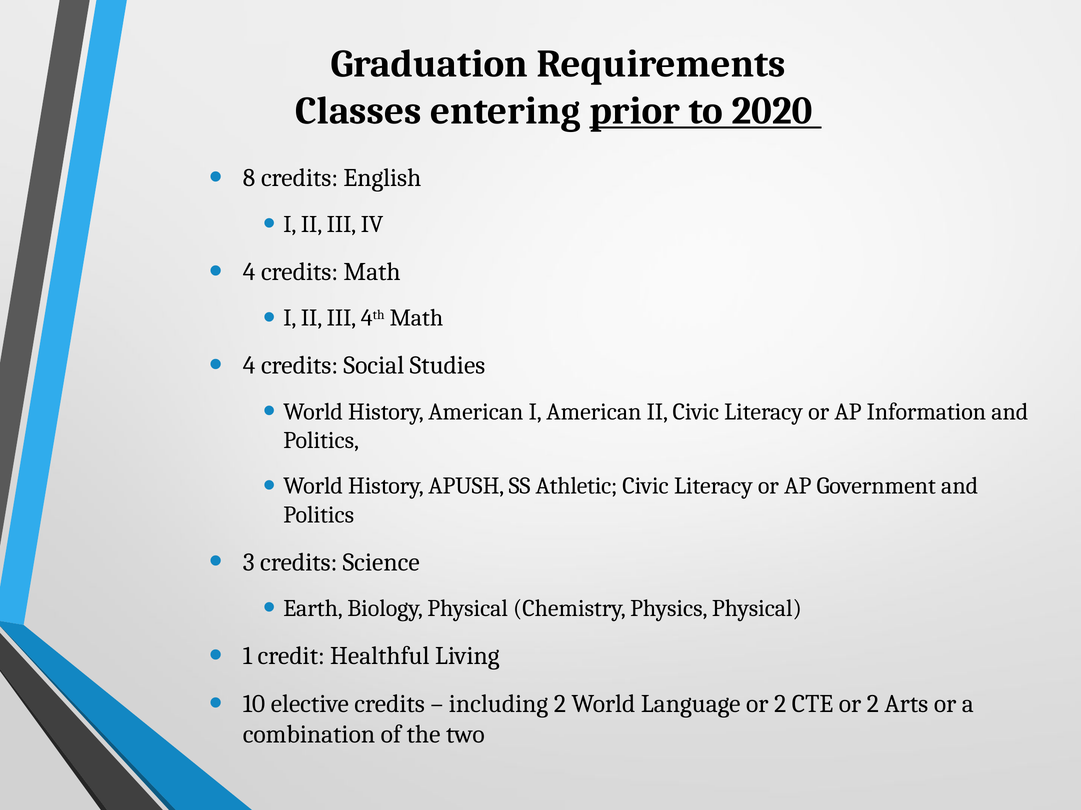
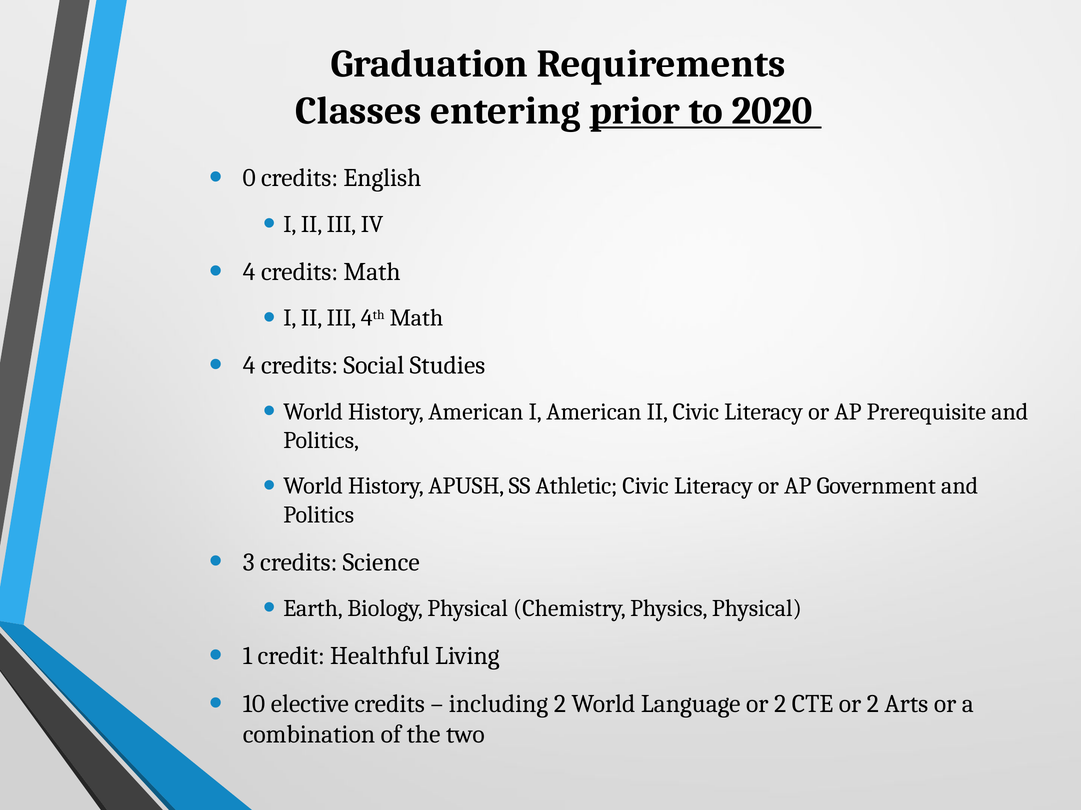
8: 8 -> 0
Information: Information -> Prerequisite
